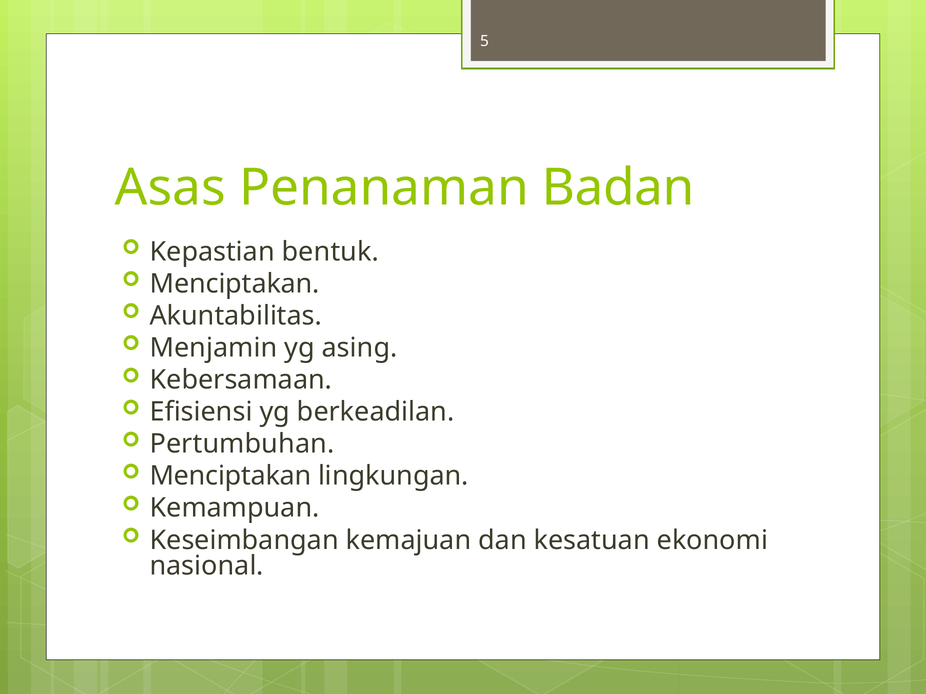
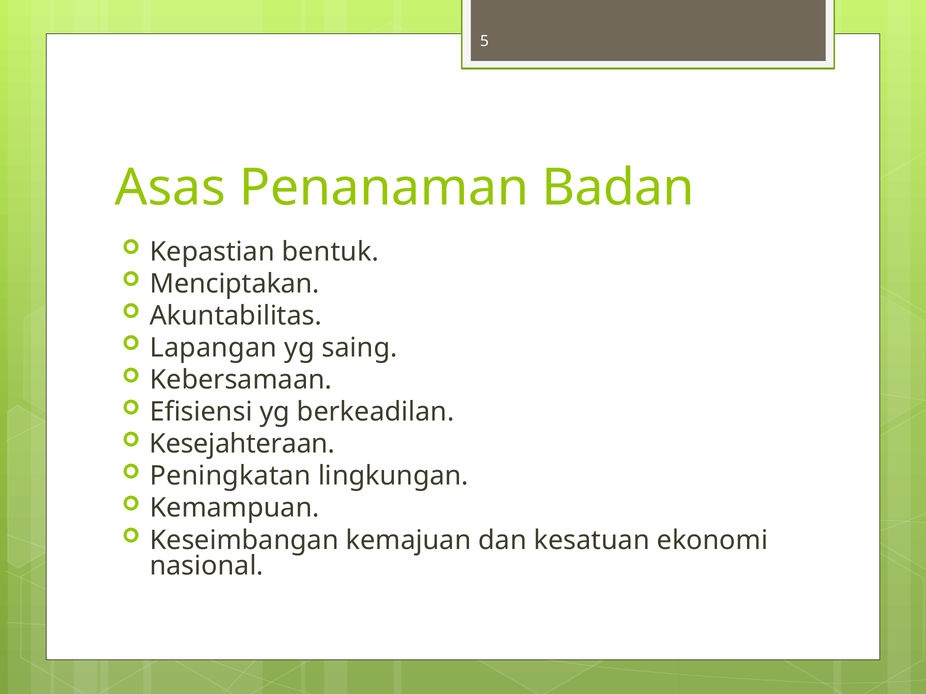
Menjamin: Menjamin -> Lapangan
asing: asing -> saing
Pertumbuhan: Pertumbuhan -> Kesejahteraan
Menciptakan at (231, 476): Menciptakan -> Peningkatan
